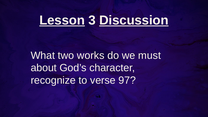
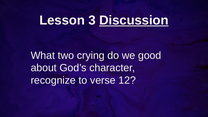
Lesson underline: present -> none
works: works -> crying
must: must -> good
97: 97 -> 12
